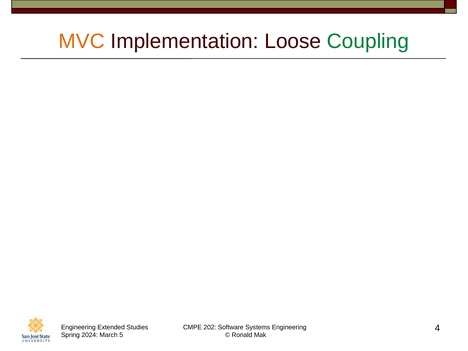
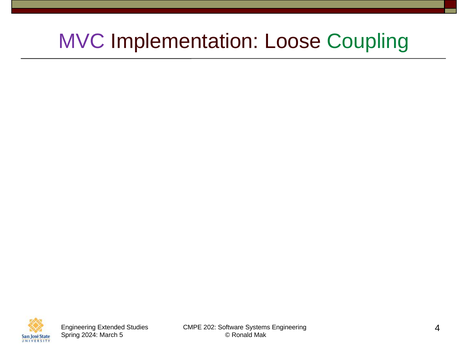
MVC colour: orange -> purple
